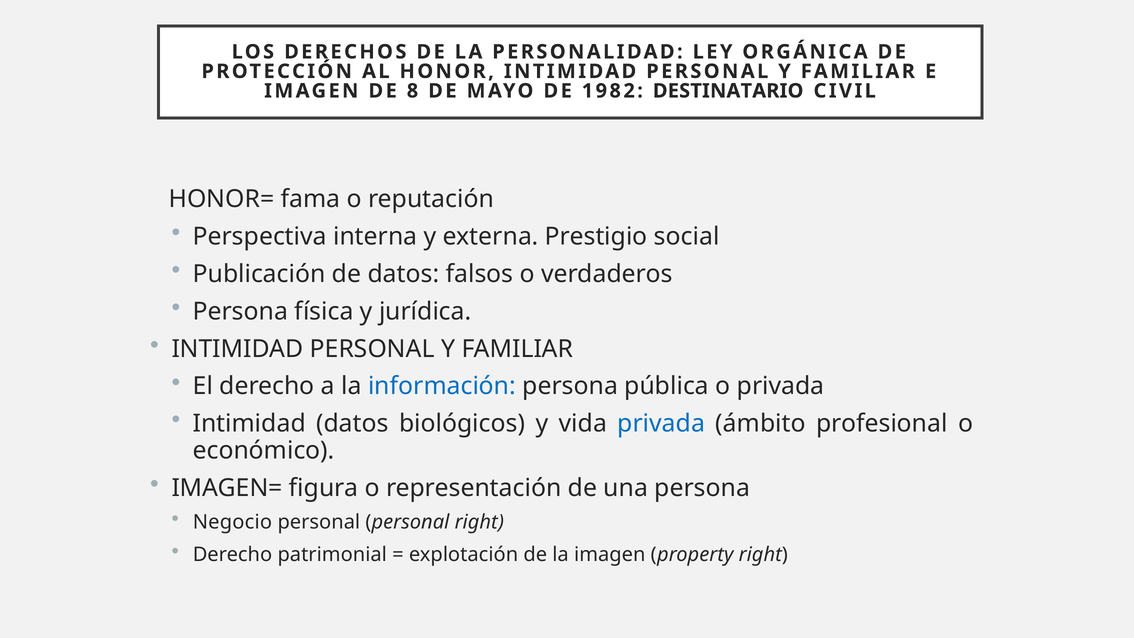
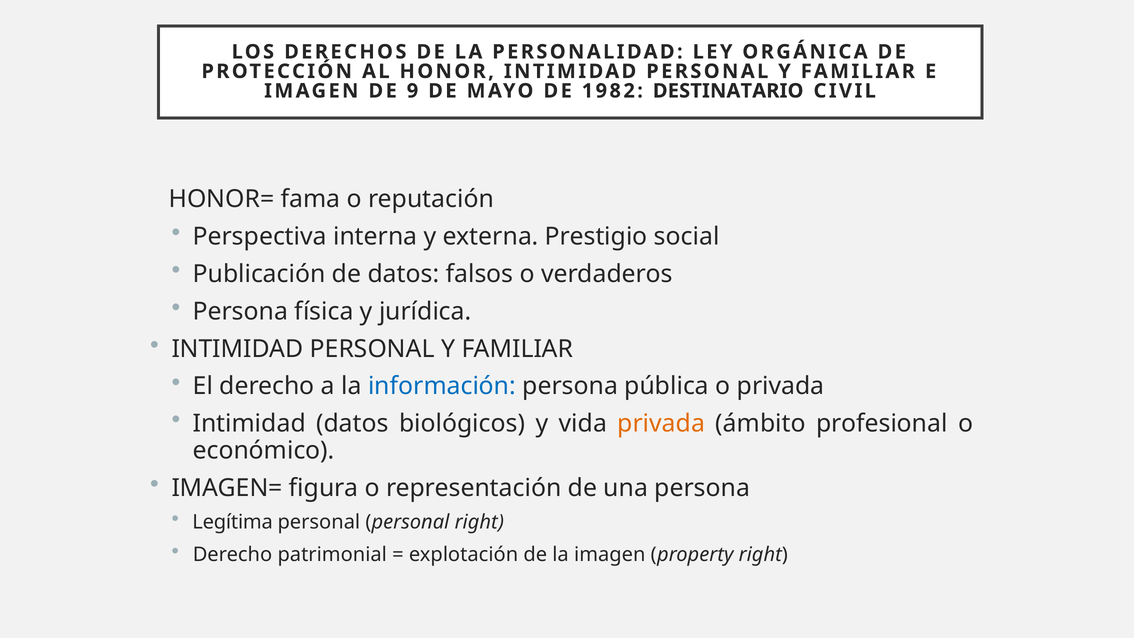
8: 8 -> 9
privada at (661, 424) colour: blue -> orange
Negocio: Negocio -> Legítima
